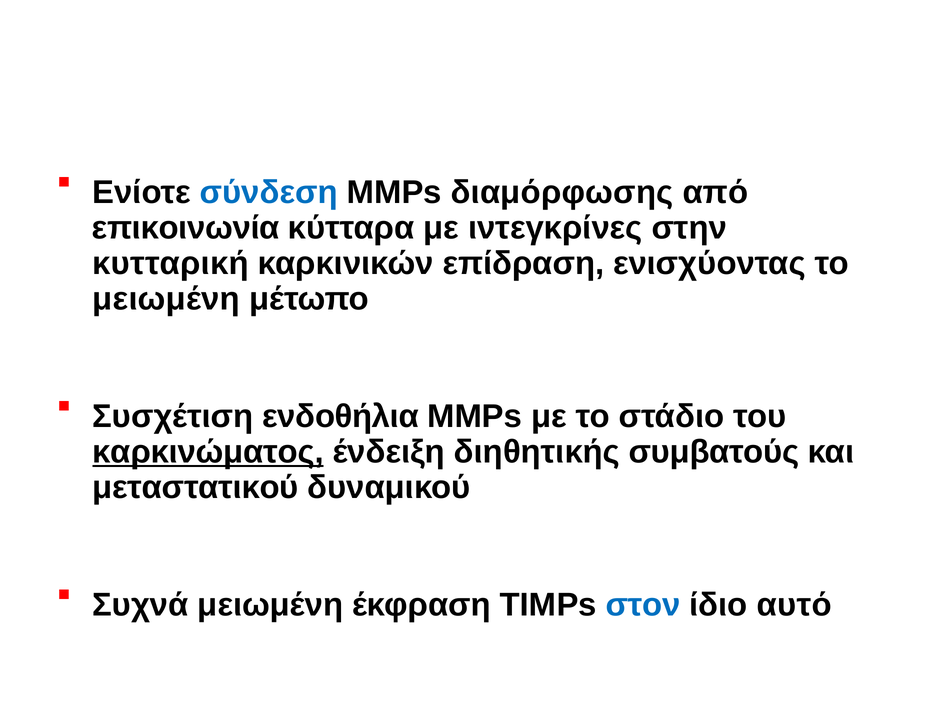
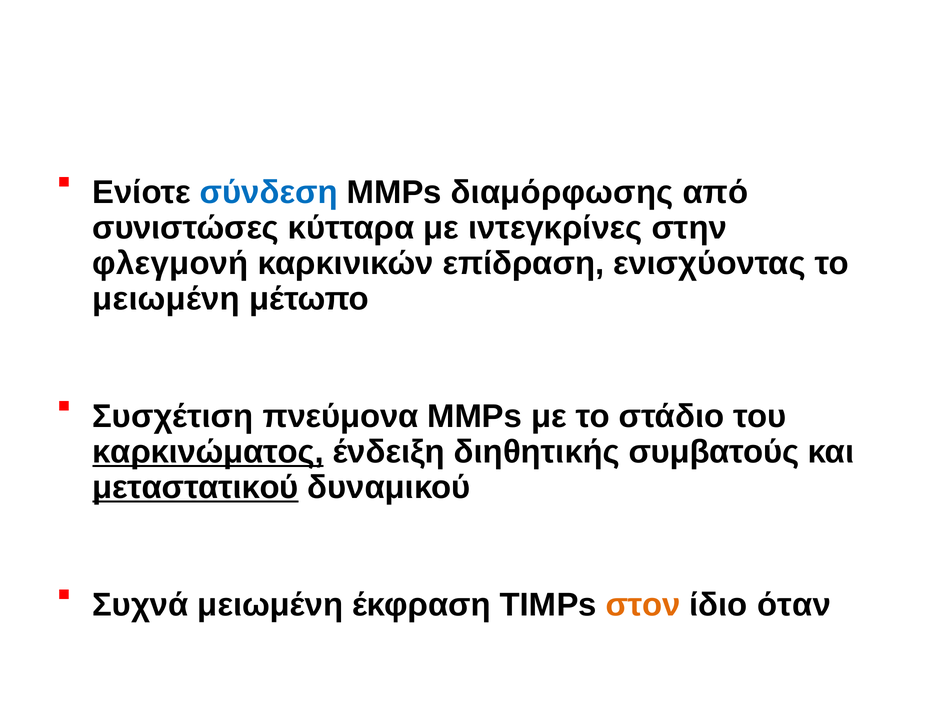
επικοινωνία: επικοινωνία -> συνιστώσες
κυτταρική: κυτταρική -> φλεγμονή
ενδοθήλια: ενδοθήλια -> πνεύμονα
μεταστατικού underline: none -> present
στον colour: blue -> orange
αυτό: αυτό -> όταν
